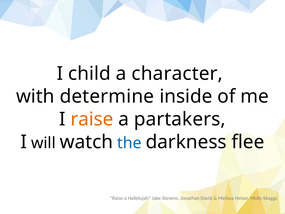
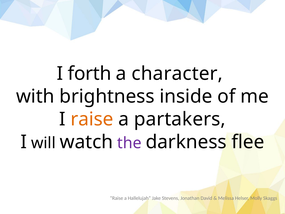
child: child -> forth
determine: determine -> brightness
the colour: blue -> purple
